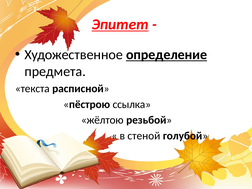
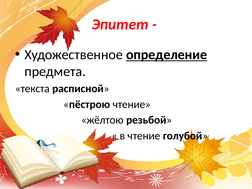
Эпитет underline: present -> none
пёстрою ссылка: ссылка -> чтение
в стеной: стеной -> чтение
